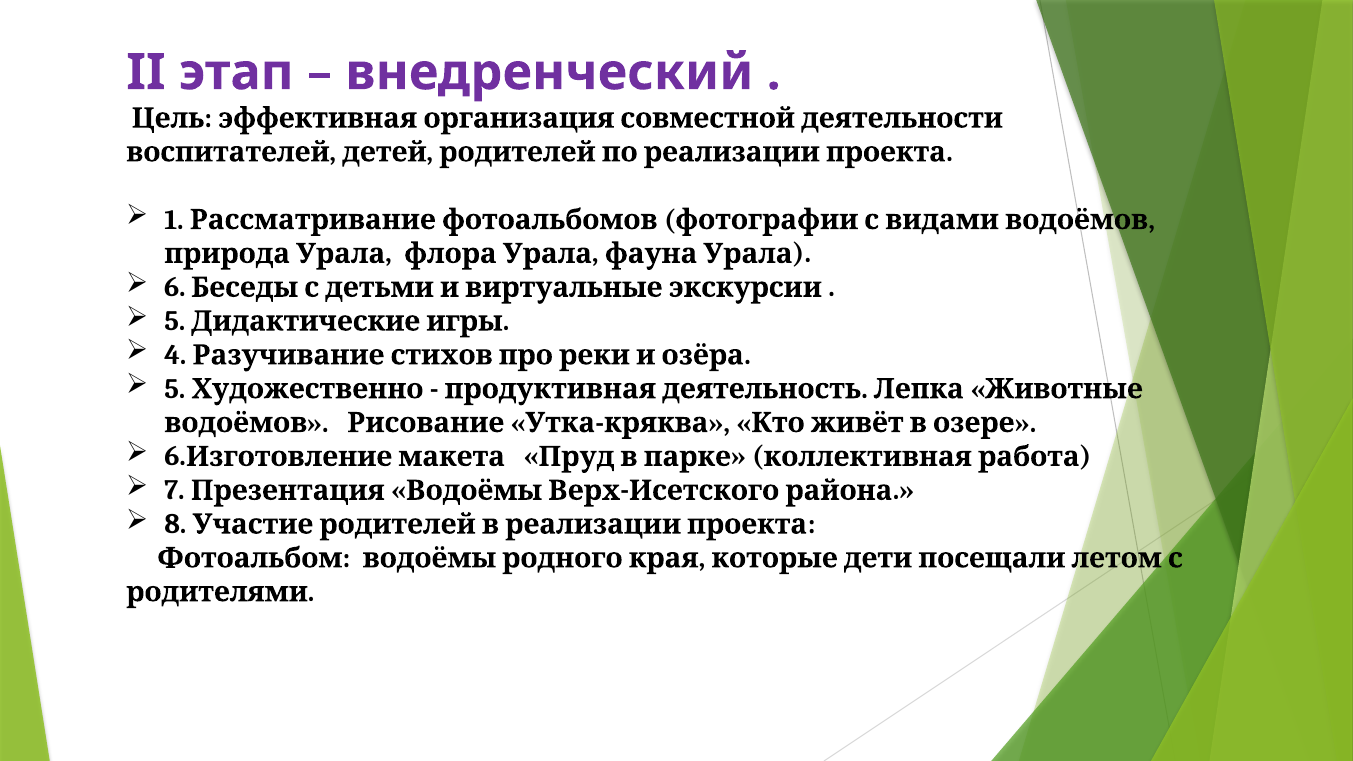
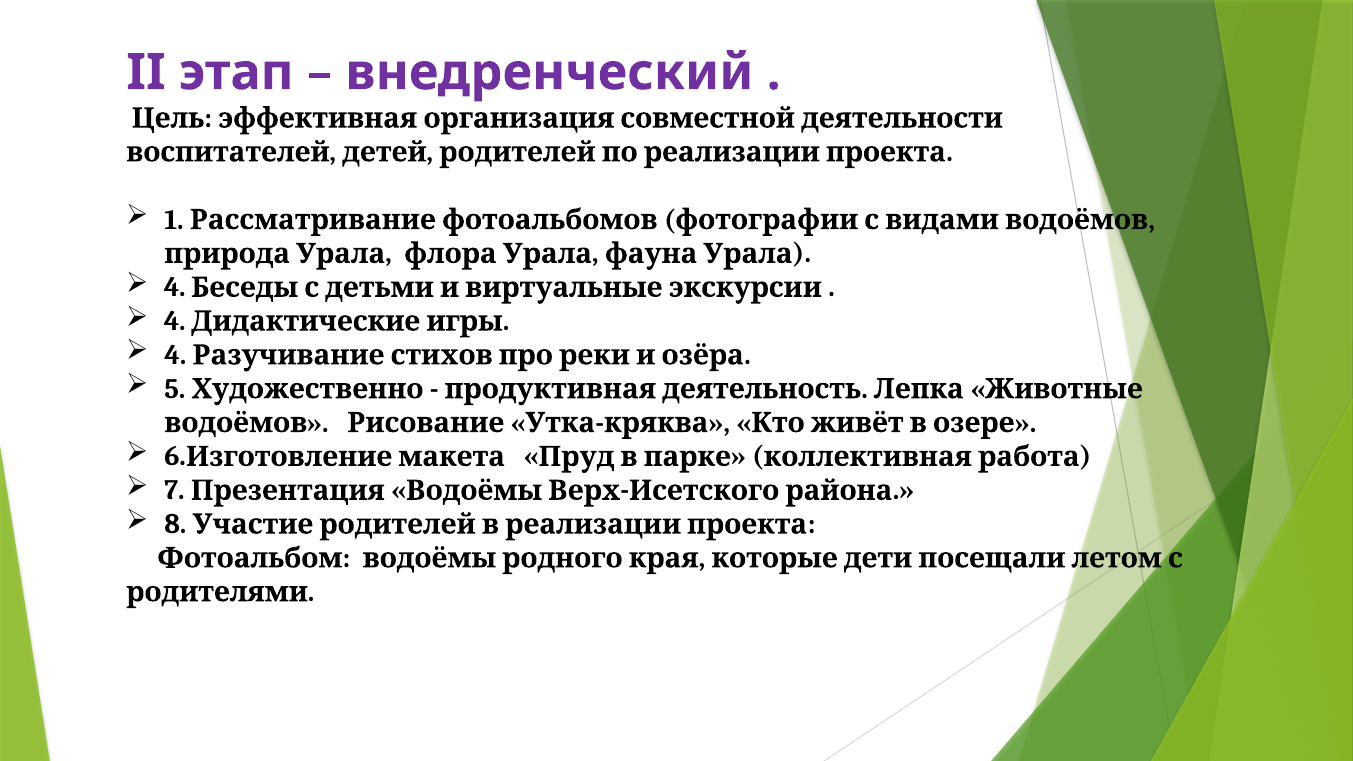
6 at (175, 287): 6 -> 4
5 at (175, 321): 5 -> 4
